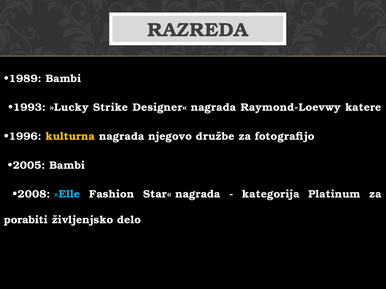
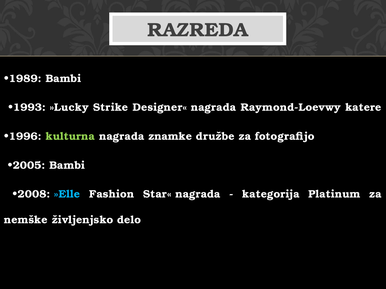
kulturna colour: yellow -> light green
njegovo: njegovo -> znamke
porabiti: porabiti -> nemške
